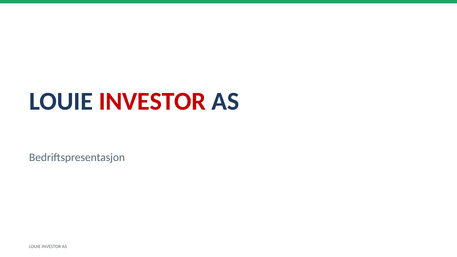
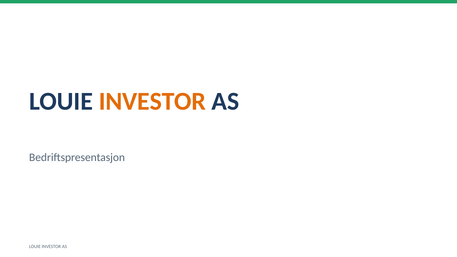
INVESTOR at (152, 101) colour: red -> orange
